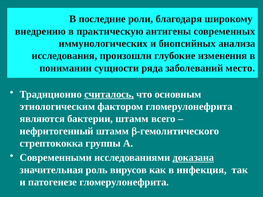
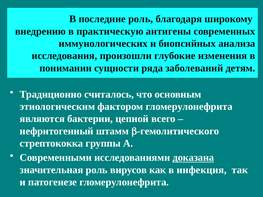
последние роли: роли -> роль
место: место -> детям
считалось underline: present -> none
бактерии штамм: штамм -> цепной
